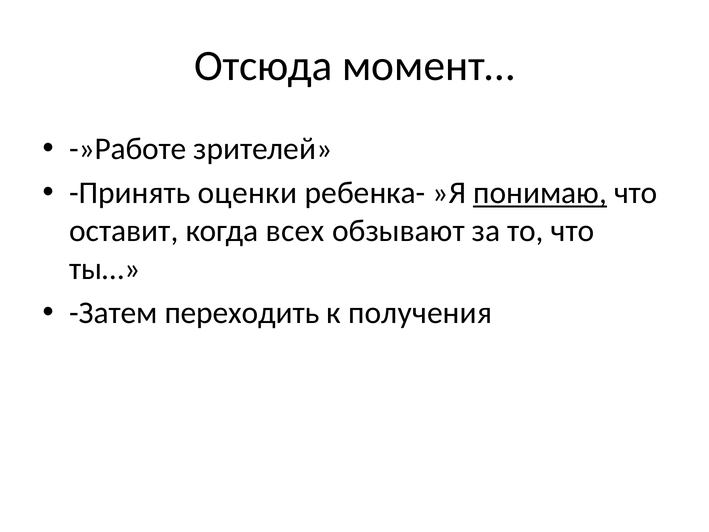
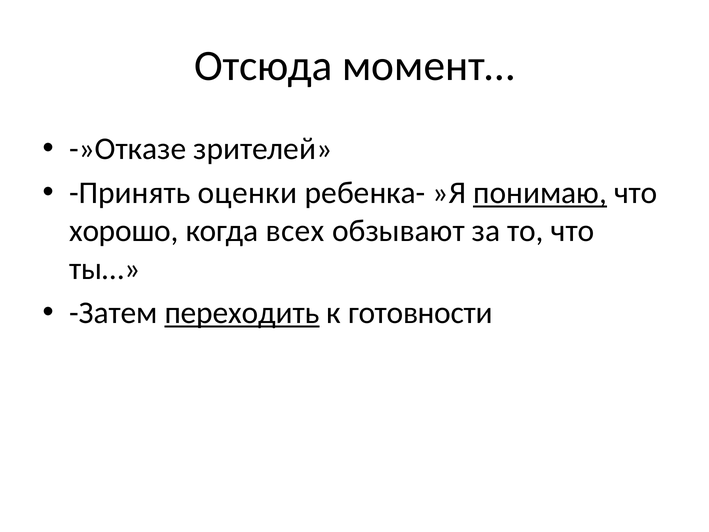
-»Работе: -»Работе -> -»Отказе
оставит: оставит -> хорошо
переходить underline: none -> present
получения: получения -> готовности
